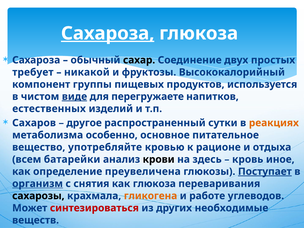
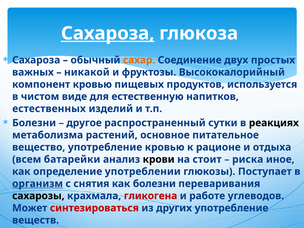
сахар colour: black -> orange
требует: требует -> важных
компонент группы: группы -> кровью
виде underline: present -> none
перегружаете: перегружаете -> естественную
Сахаров at (34, 123): Сахаров -> Болезни
реакциях colour: orange -> black
особенно: особенно -> растений
вещество употребляйте: употребляйте -> употребление
здесь: здесь -> стоит
кровь: кровь -> риска
преувеличена: преувеличена -> употреблении
Поступает underline: present -> none
как глюкоза: глюкоза -> болезни
гликогена colour: orange -> red
других необходимые: необходимые -> употребление
